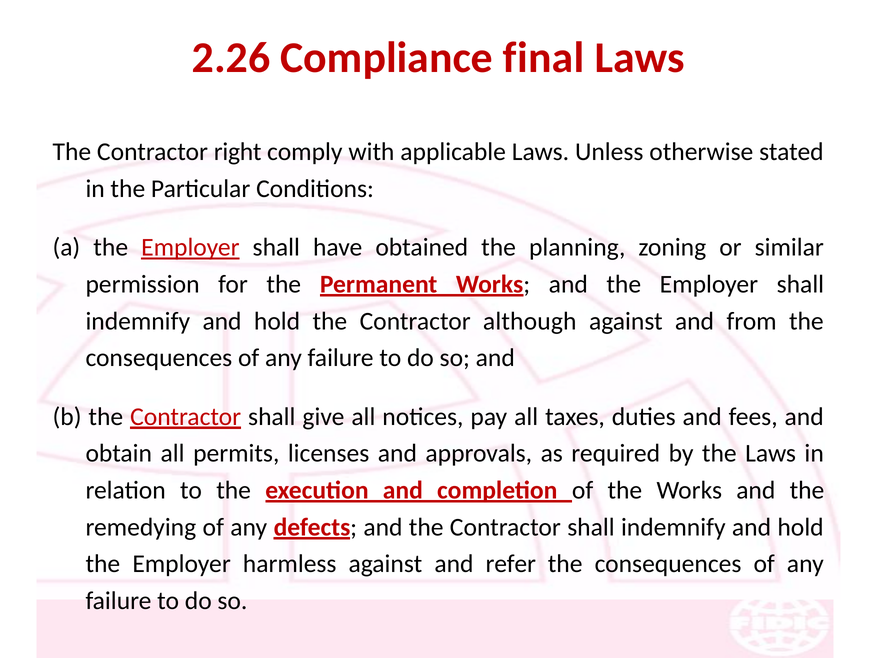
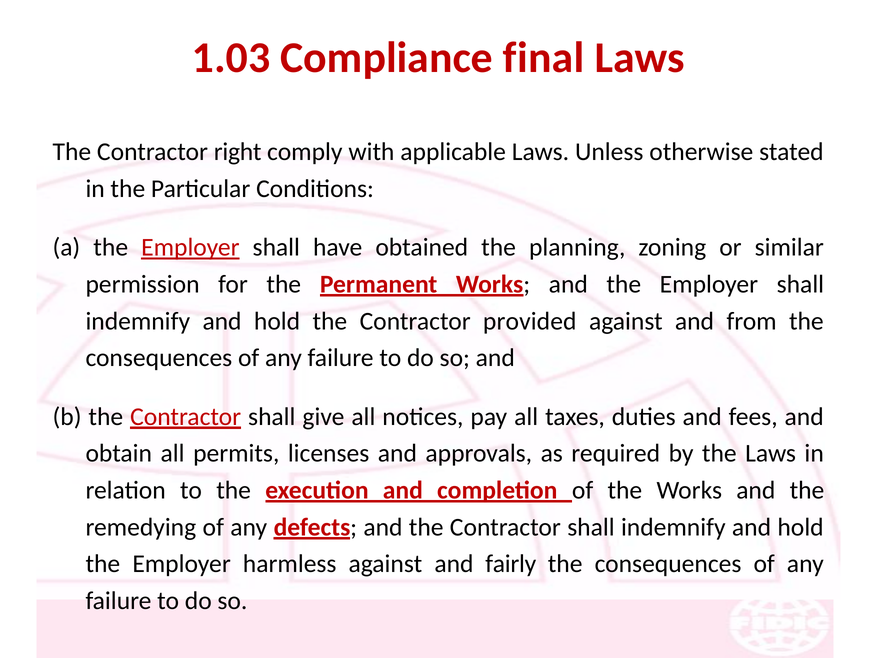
2.26: 2.26 -> 1.03
although: although -> provided
refer: refer -> fairly
